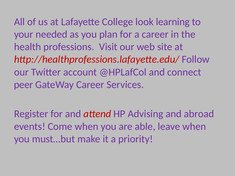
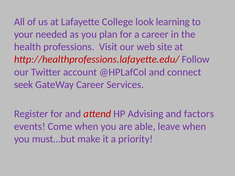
peer: peer -> seek
abroad: abroad -> factors
